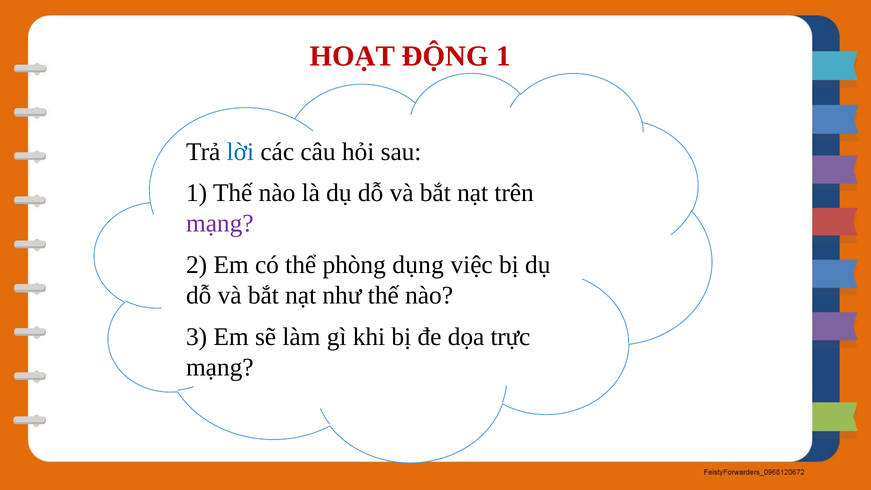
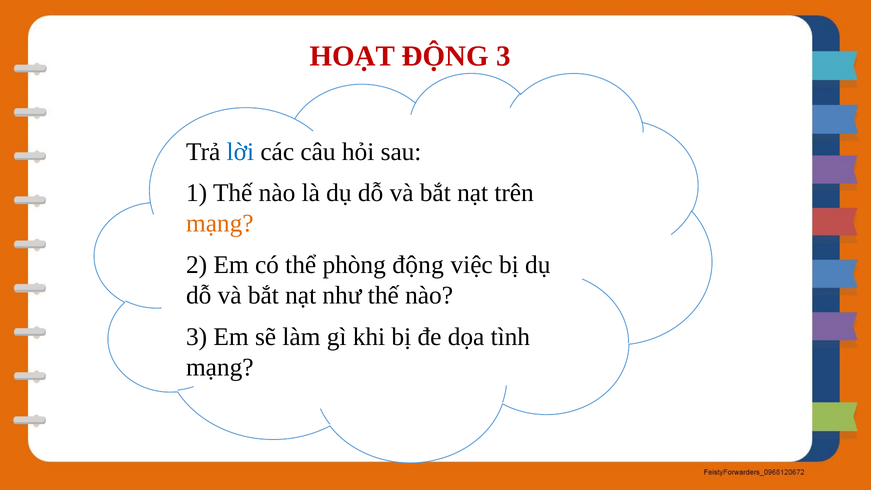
ĐỘNG 1: 1 -> 3
mạng at (220, 224) colour: purple -> orange
phòng dụng: dụng -> động
trực: trực -> tình
